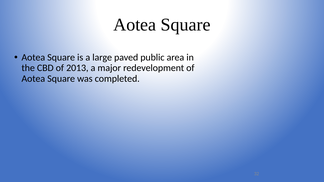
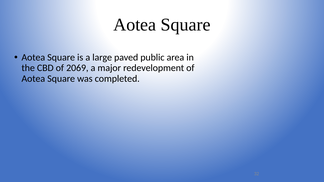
2013: 2013 -> 2069
